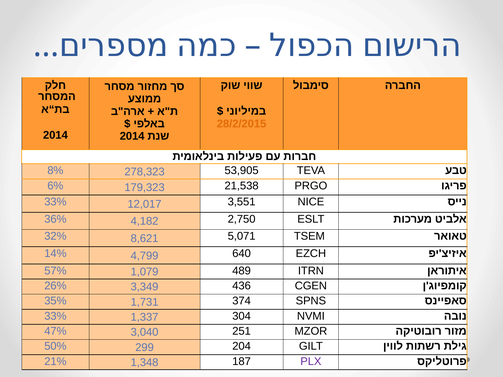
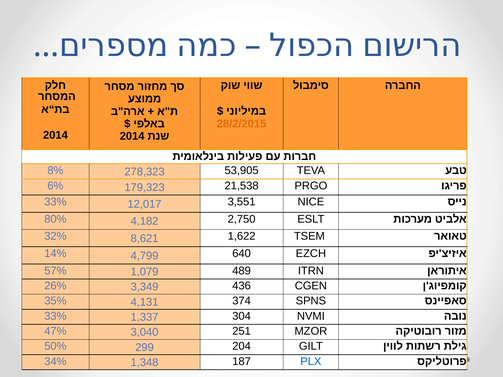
36%: 36% -> 80%
5,071: 5,071 -> 1,622
1,731: 1,731 -> 4,131
21%: 21% -> 34%
PLX colour: purple -> blue
